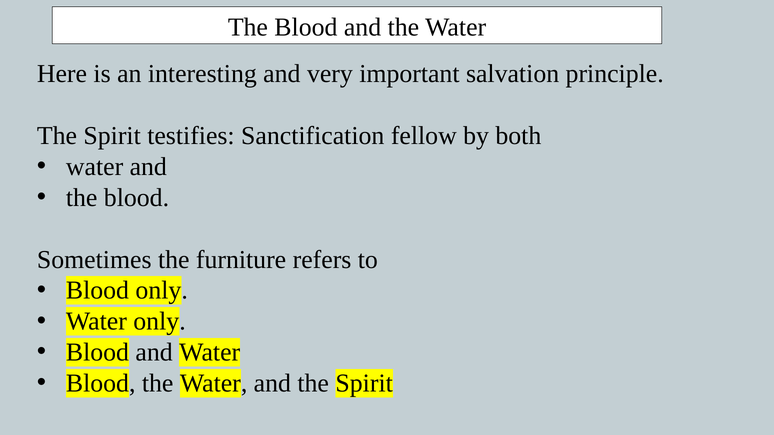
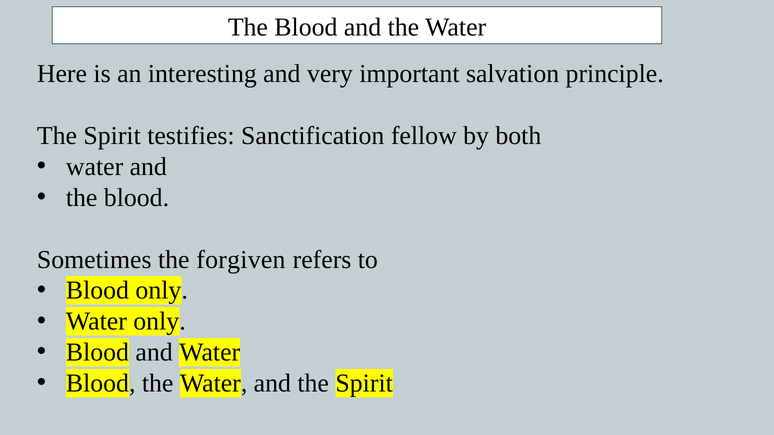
furniture: furniture -> forgiven
